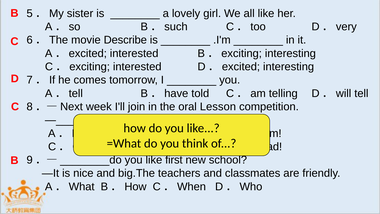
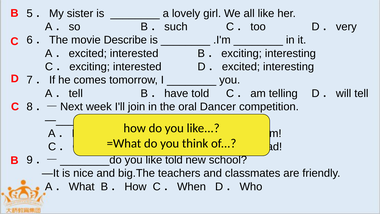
Lesson: Lesson -> Dancer
like first: first -> told
